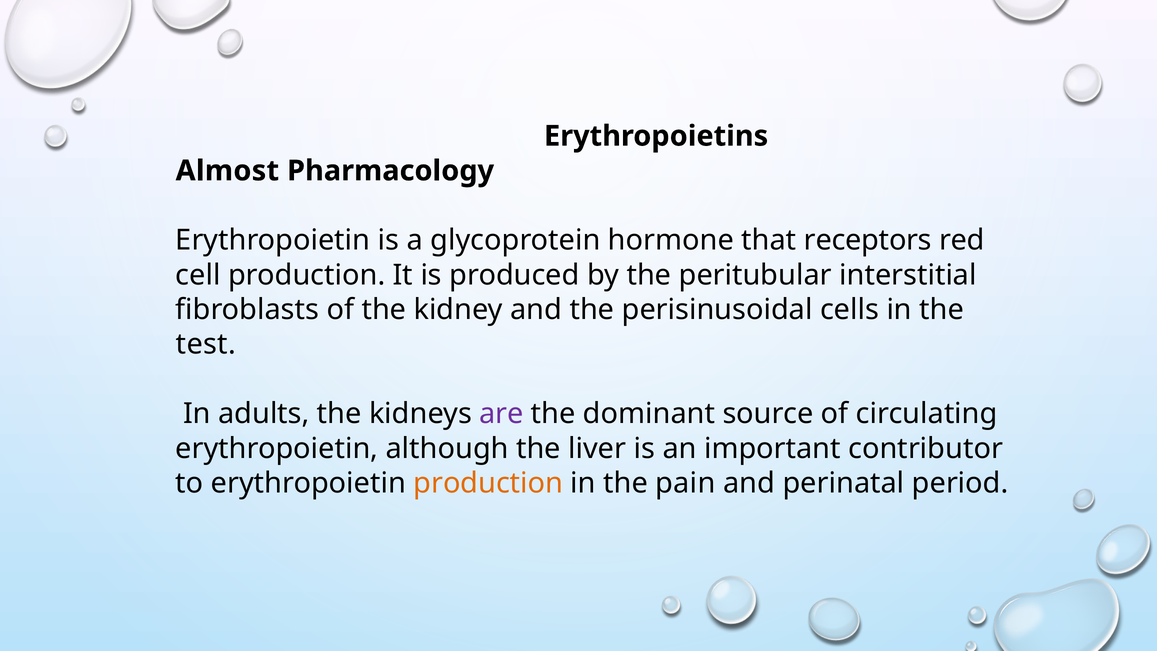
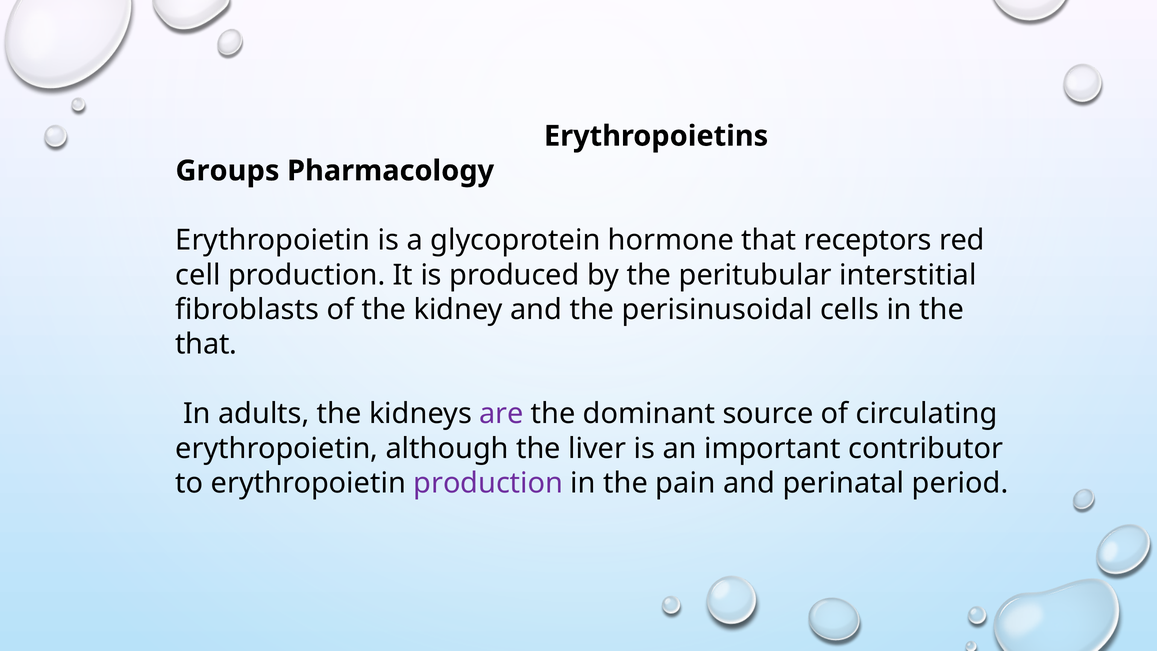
Almost: Almost -> Groups
test at (206, 344): test -> that
production at (488, 483) colour: orange -> purple
